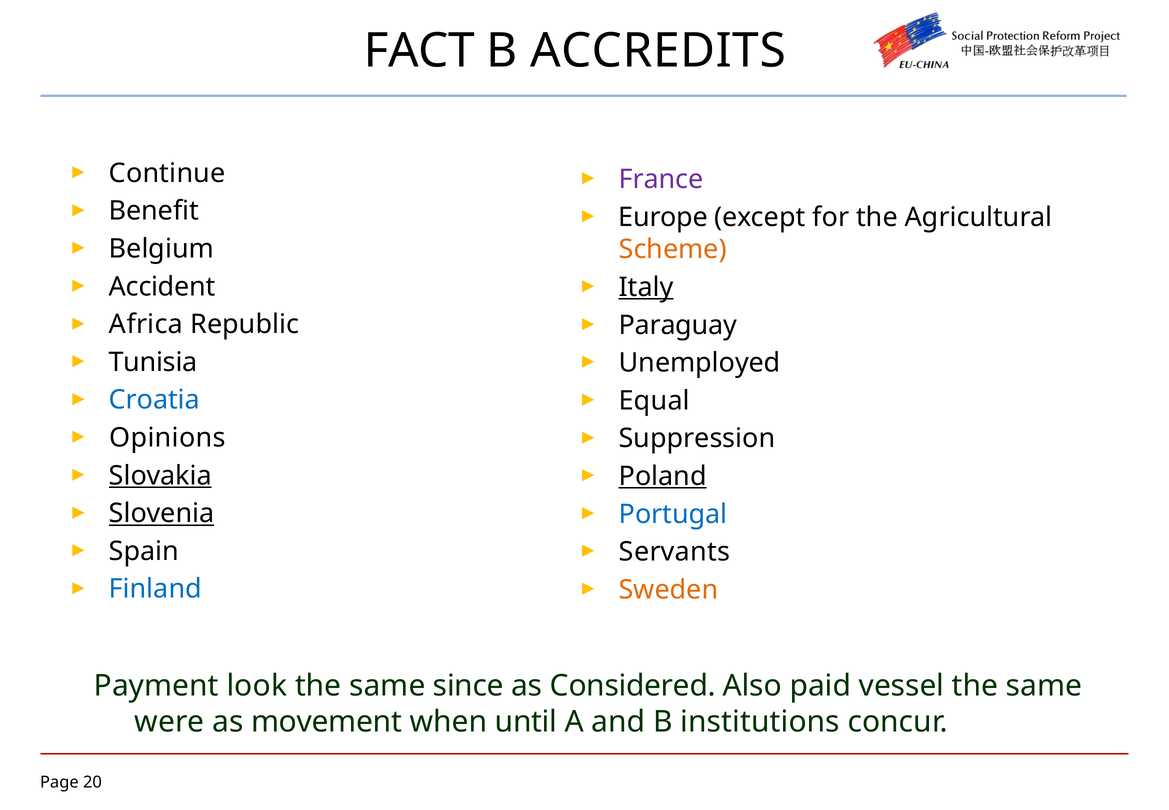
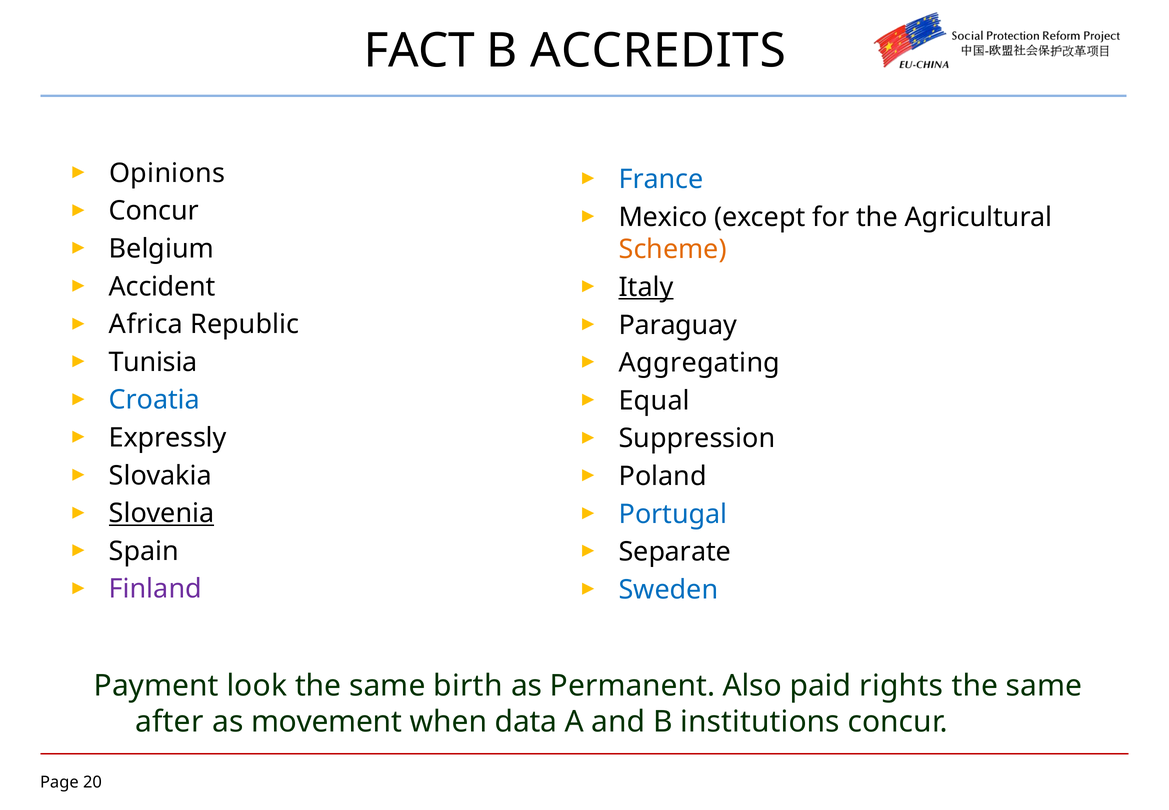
Continue: Continue -> Opinions
France colour: purple -> blue
Benefit at (154, 211): Benefit -> Concur
Europe: Europe -> Mexico
Unemployed: Unemployed -> Aggregating
Opinions: Opinions -> Expressly
Slovakia underline: present -> none
Poland underline: present -> none
Servants: Servants -> Separate
Finland colour: blue -> purple
Sweden colour: orange -> blue
since: since -> birth
Considered: Considered -> Permanent
vessel: vessel -> rights
were: were -> after
until: until -> data
